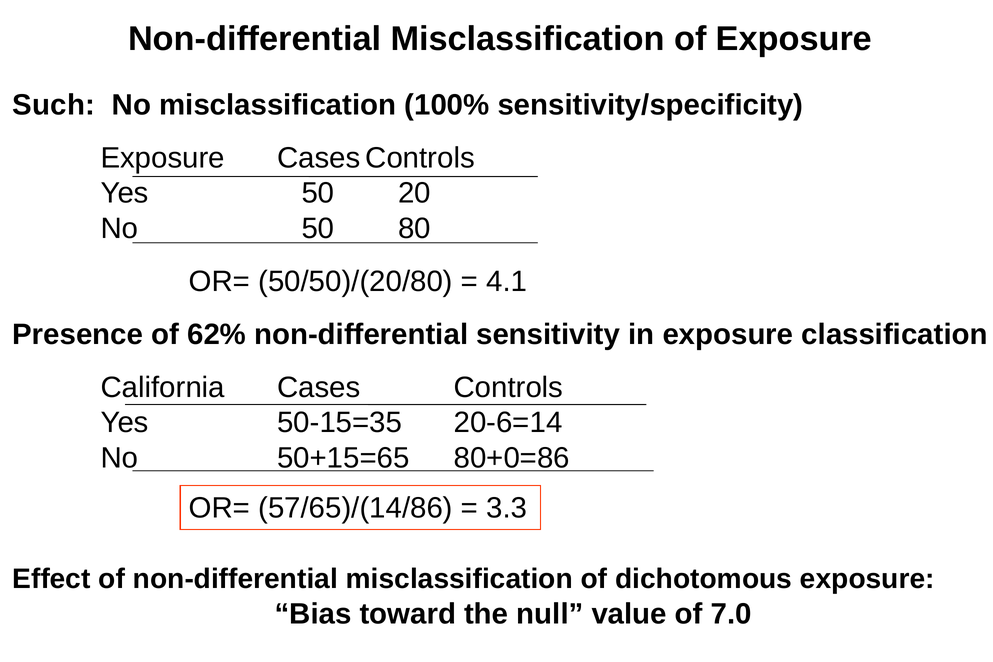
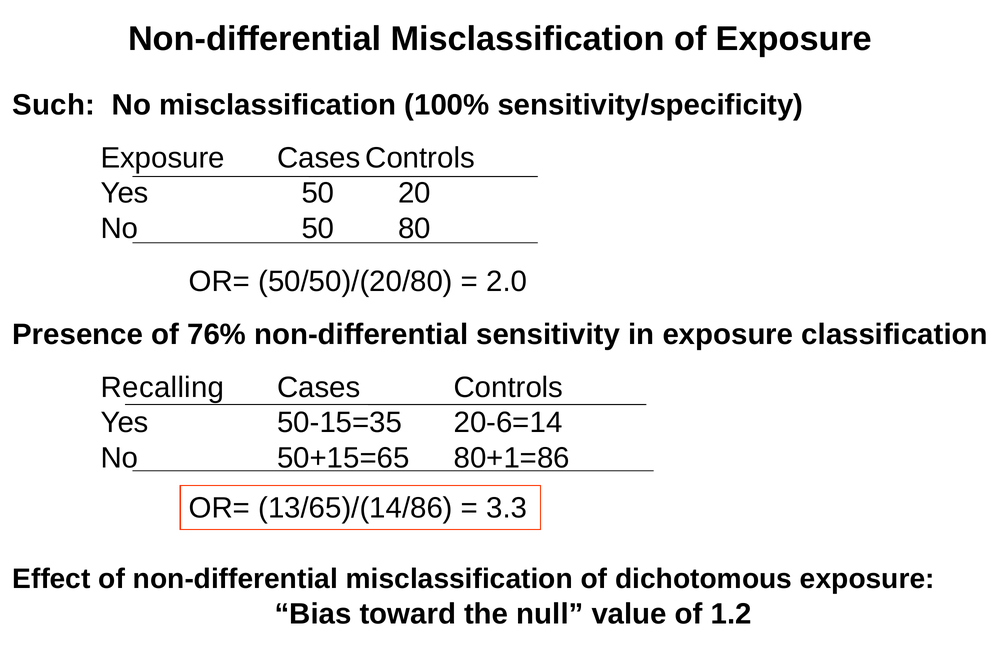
4.1: 4.1 -> 2.0
62%: 62% -> 76%
California: California -> Recalling
80+0=86: 80+0=86 -> 80+1=86
57/65)/(14/86: 57/65)/(14/86 -> 13/65)/(14/86
7.0: 7.0 -> 1.2
